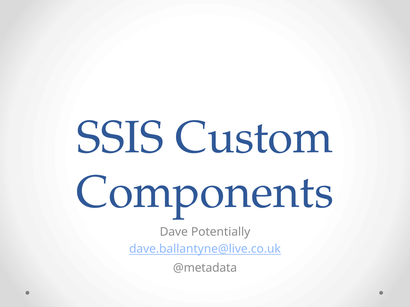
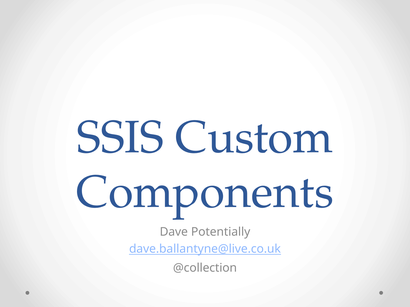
@metadata: @metadata -> @collection
